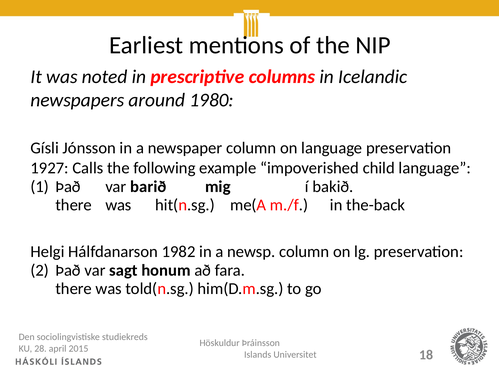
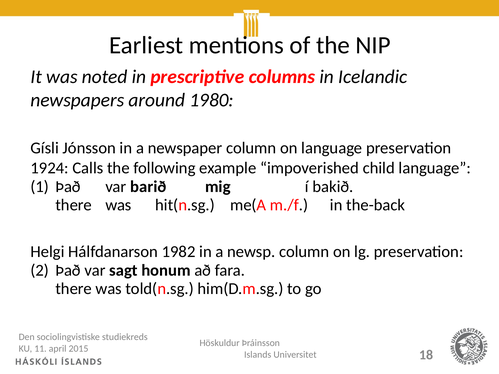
1927: 1927 -> 1924
28: 28 -> 11
